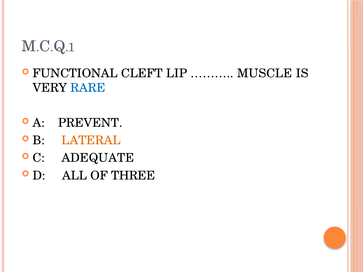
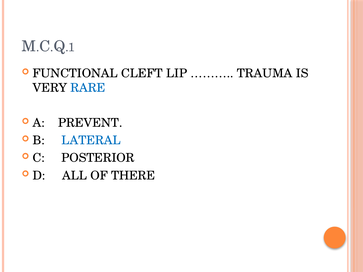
MUSCLE: MUSCLE -> TRAUMA
LATERAL colour: orange -> blue
ADEQUATE: ADEQUATE -> POSTERIOR
THREE: THREE -> THERE
